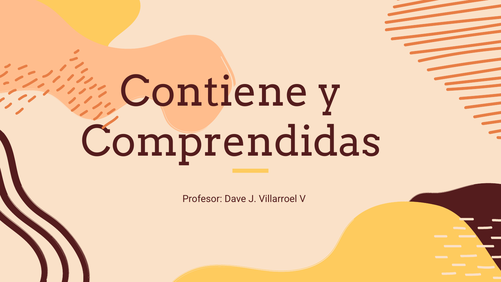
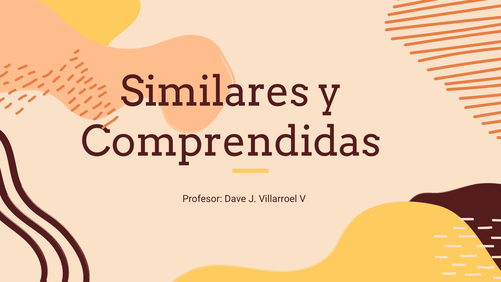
Contiene: Contiene -> Similares
